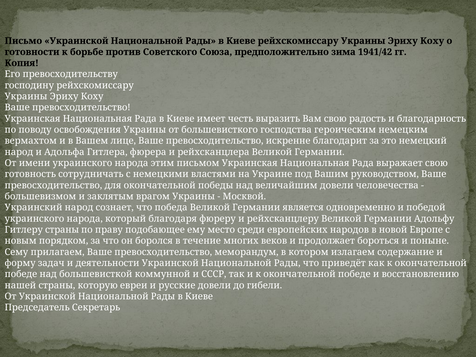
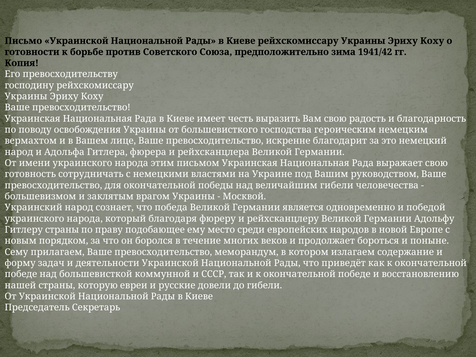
величайшим довели: довели -> гибели
